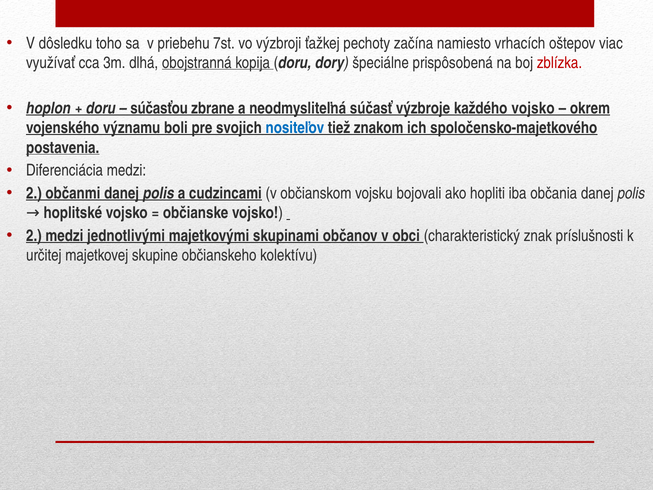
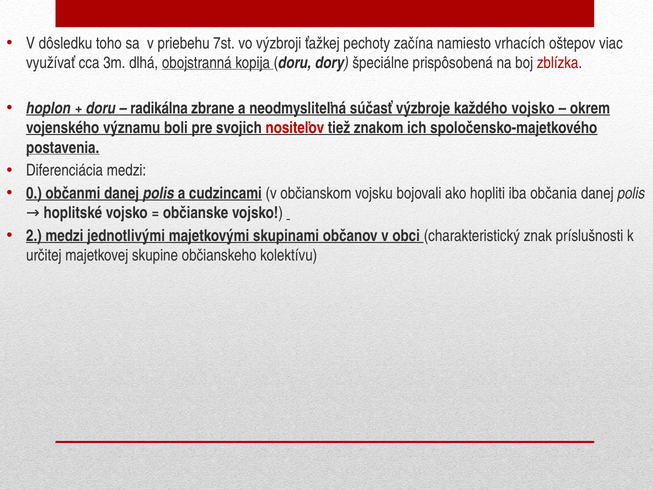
súčasťou: súčasťou -> radikálna
nositeľov colour: blue -> red
2 at (34, 193): 2 -> 0
